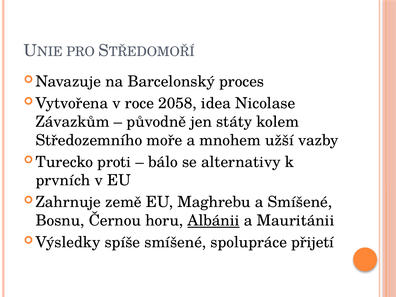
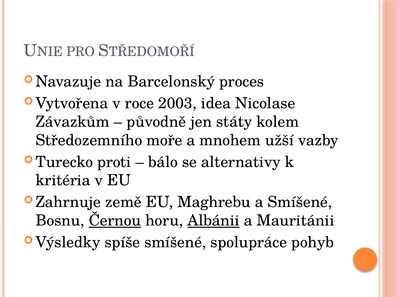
2058: 2058 -> 2003
prvních: prvních -> kritéria
Černou underline: none -> present
přijetí: přijetí -> pohyb
